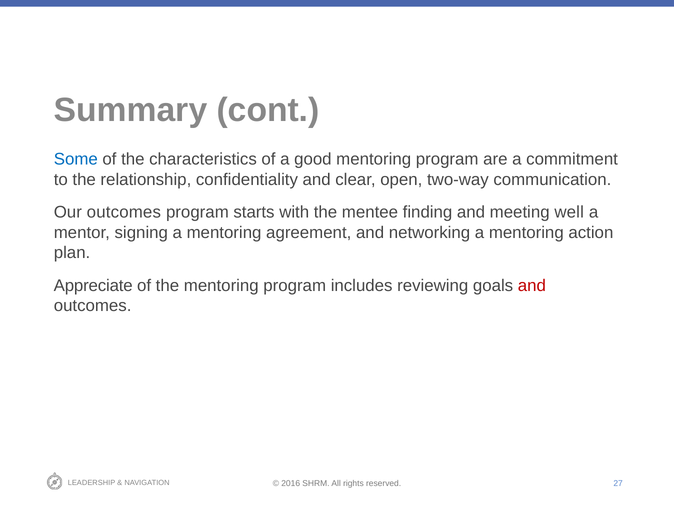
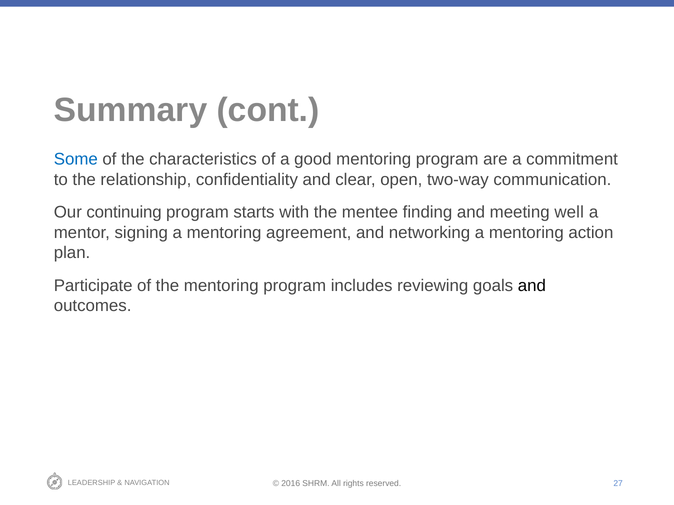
Our outcomes: outcomes -> continuing
Appreciate: Appreciate -> Participate
and at (532, 286) colour: red -> black
